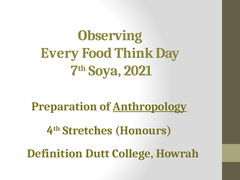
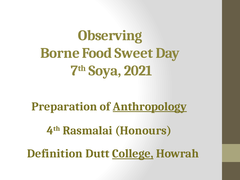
Every: Every -> Borne
Think: Think -> Sweet
Stretches: Stretches -> Rasmalai
College underline: none -> present
